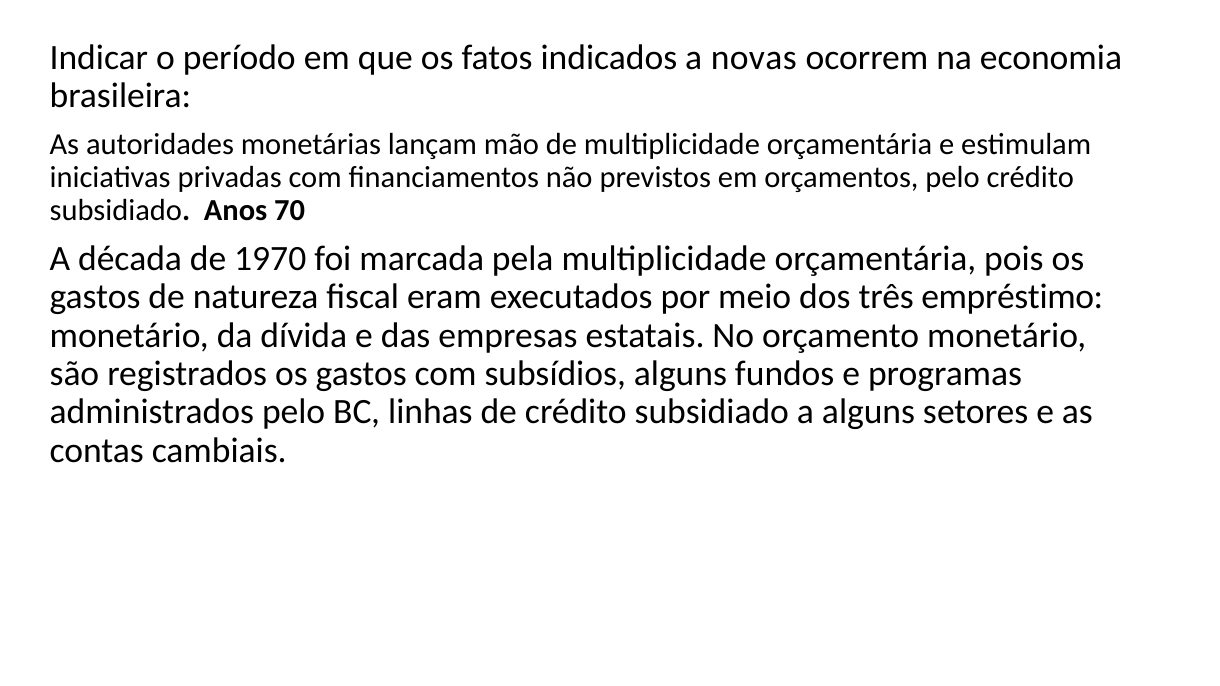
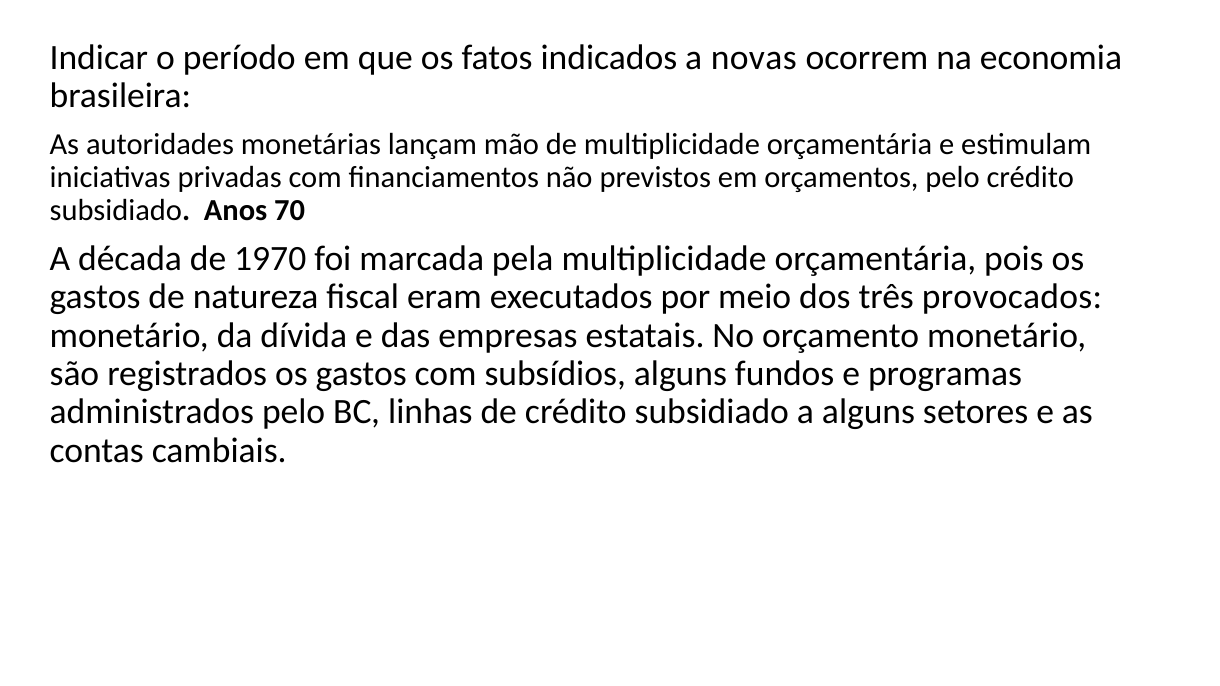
empréstimo: empréstimo -> provocados
